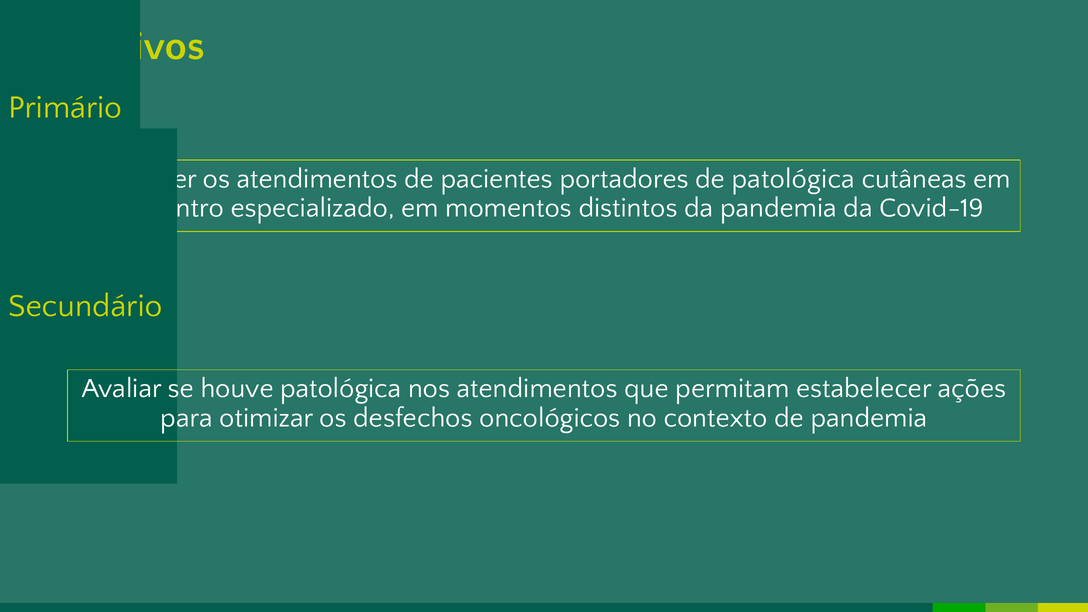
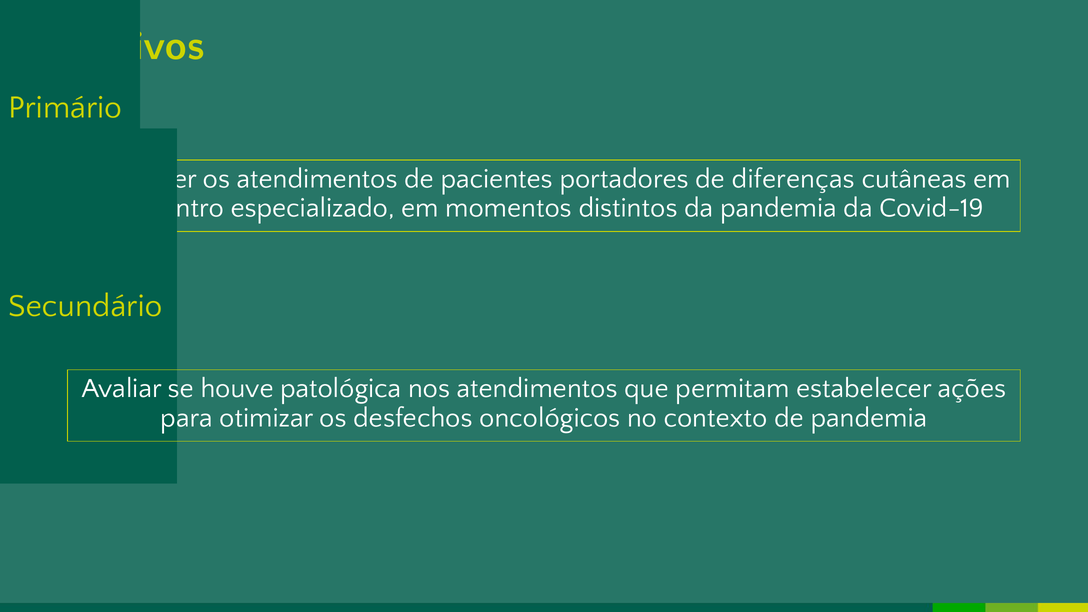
de patológica: patológica -> diferenças
